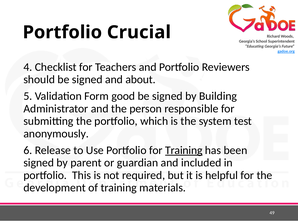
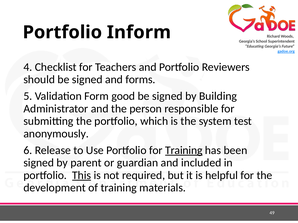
Crucial: Crucial -> Inform
about: about -> forms
This underline: none -> present
